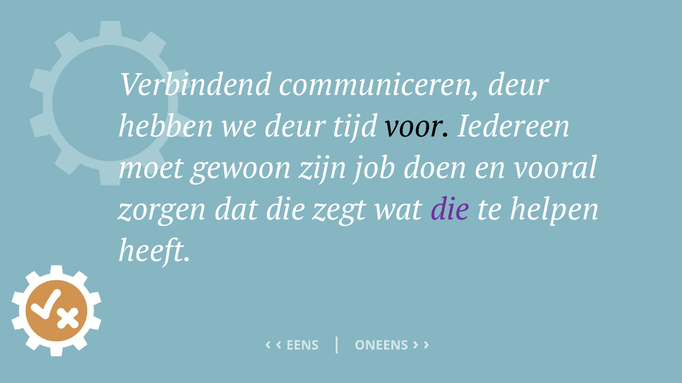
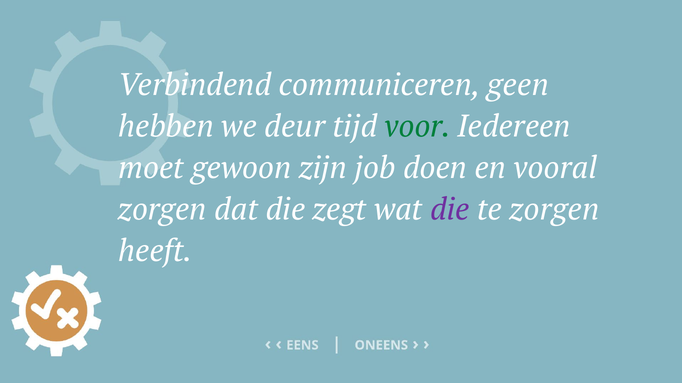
communiceren deur: deur -> geen
voor colour: black -> green
te helpen: helpen -> zorgen
